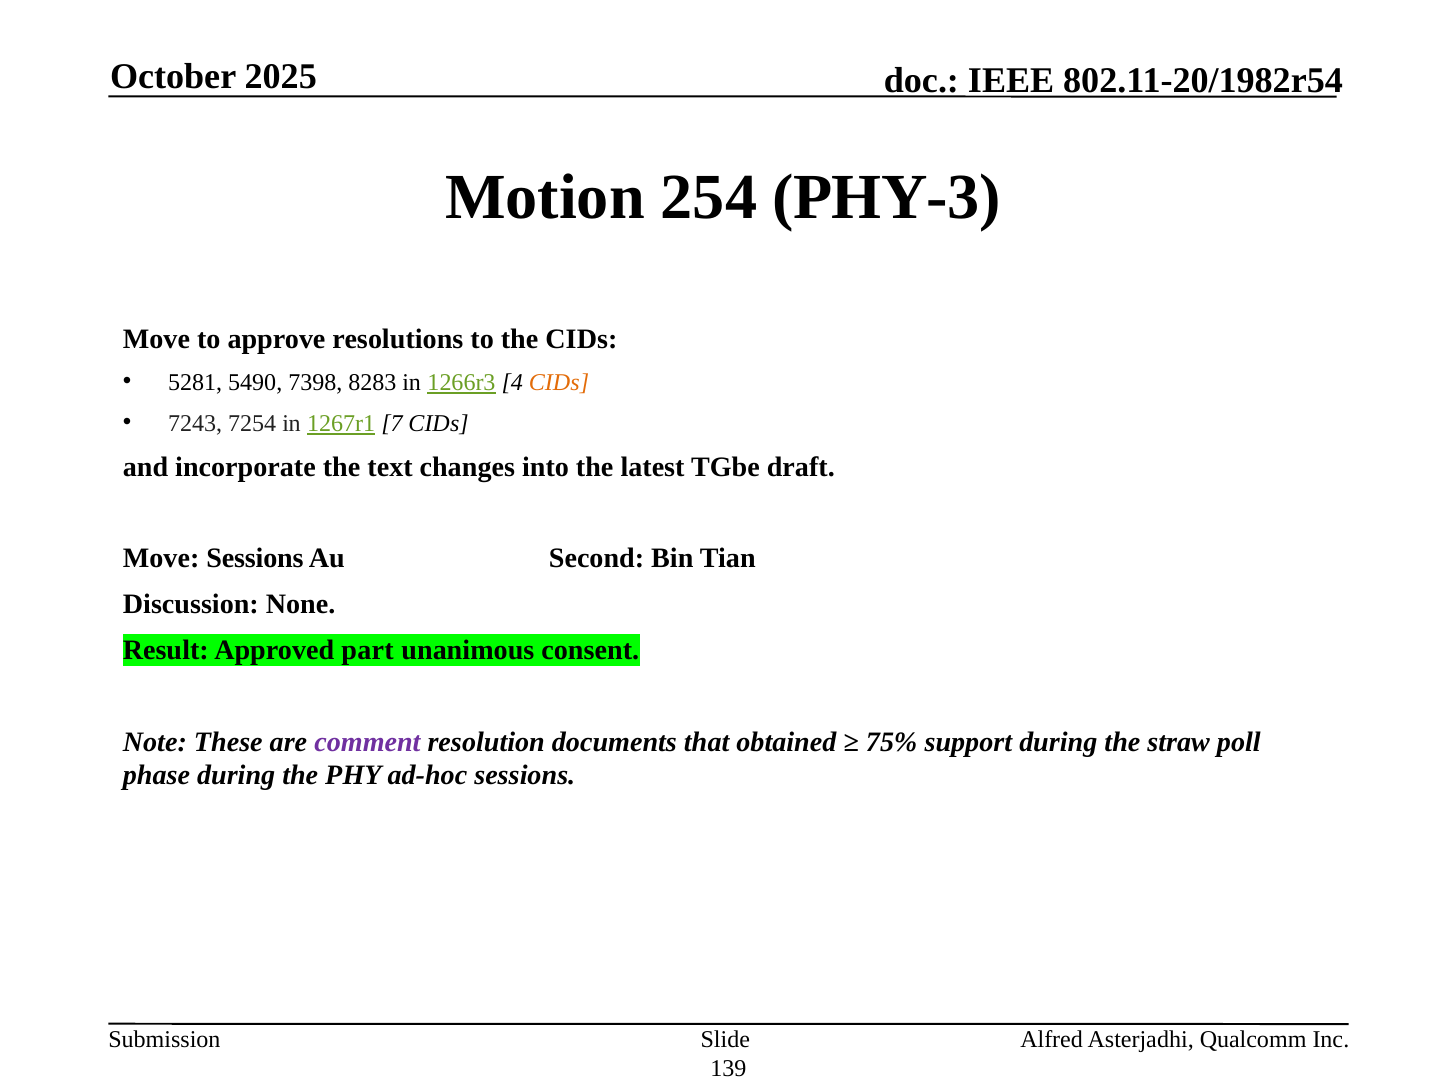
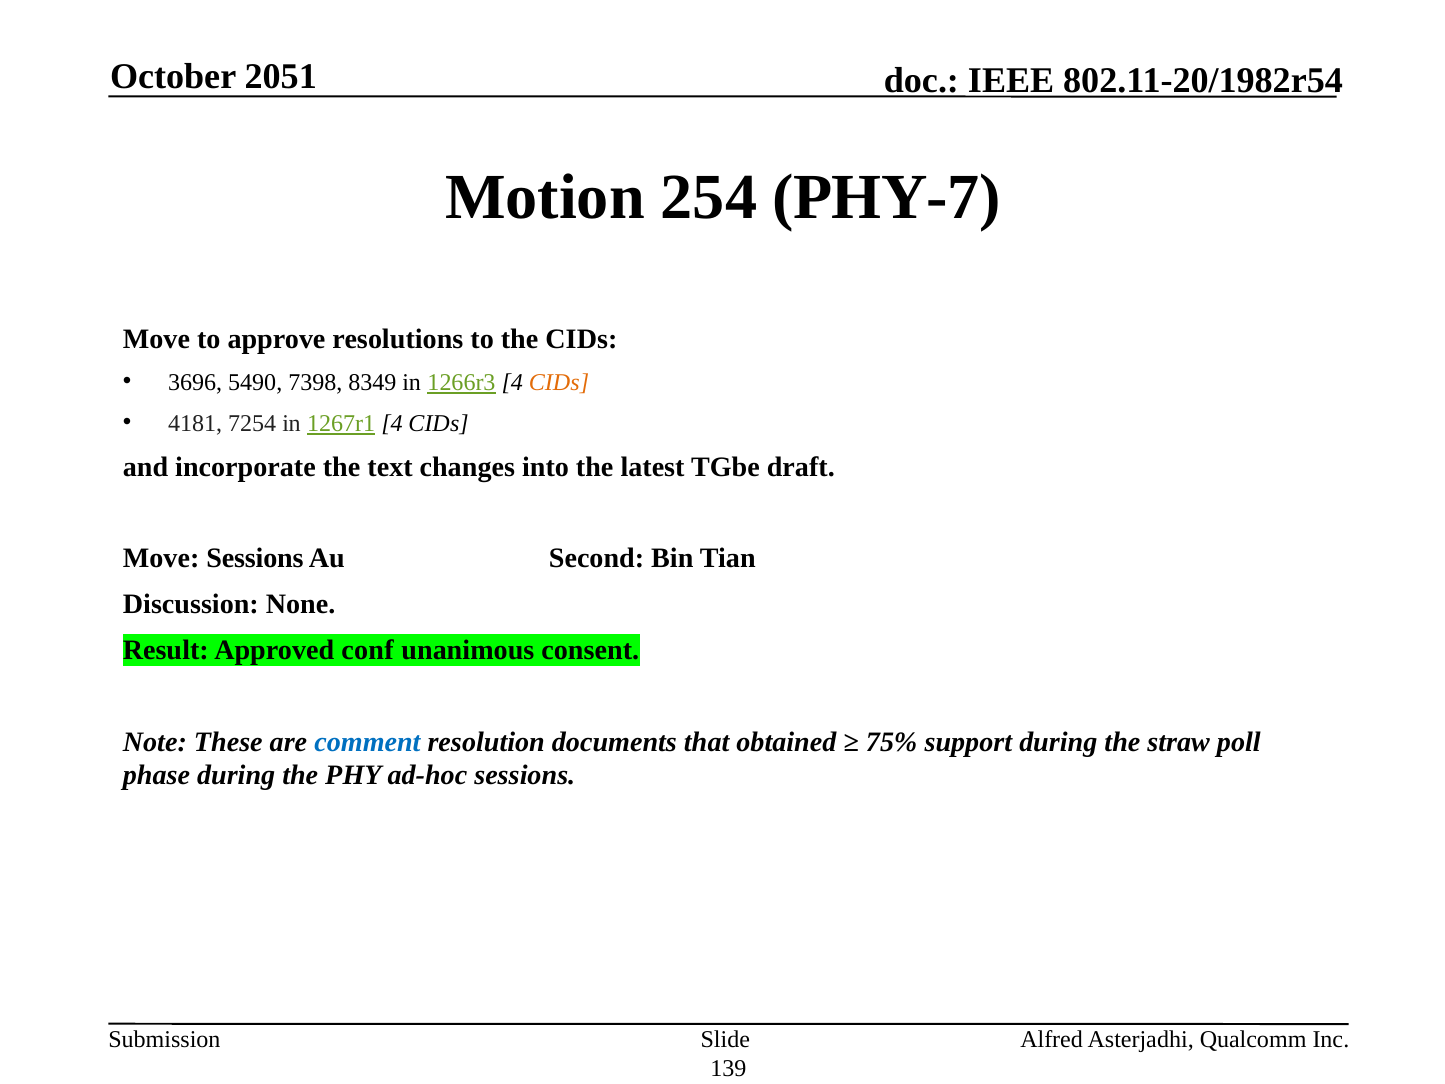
2025: 2025 -> 2051
PHY-3: PHY-3 -> PHY-7
5281: 5281 -> 3696
8283: 8283 -> 8349
7243: 7243 -> 4181
1267r1 7: 7 -> 4
part: part -> conf
comment colour: purple -> blue
